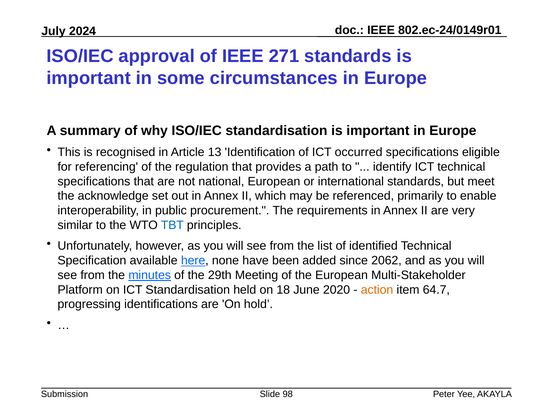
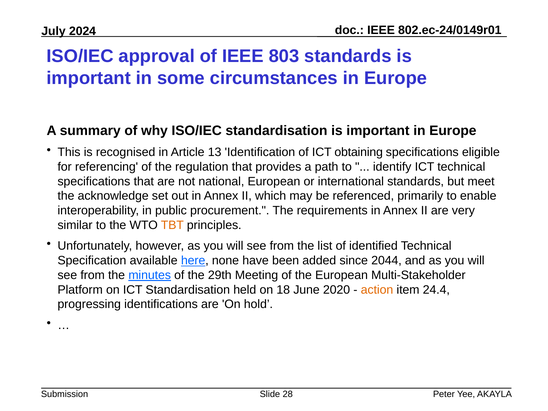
271: 271 -> 803
occurred: occurred -> obtaining
TBT colour: blue -> orange
2062: 2062 -> 2044
64.7: 64.7 -> 24.4
98: 98 -> 28
